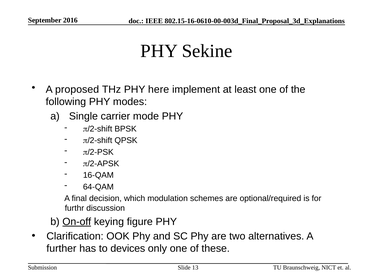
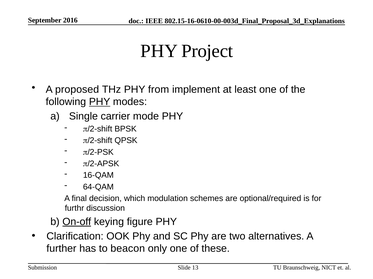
Sekine: Sekine -> Project
here: here -> from
PHY at (100, 102) underline: none -> present
devices: devices -> beacon
